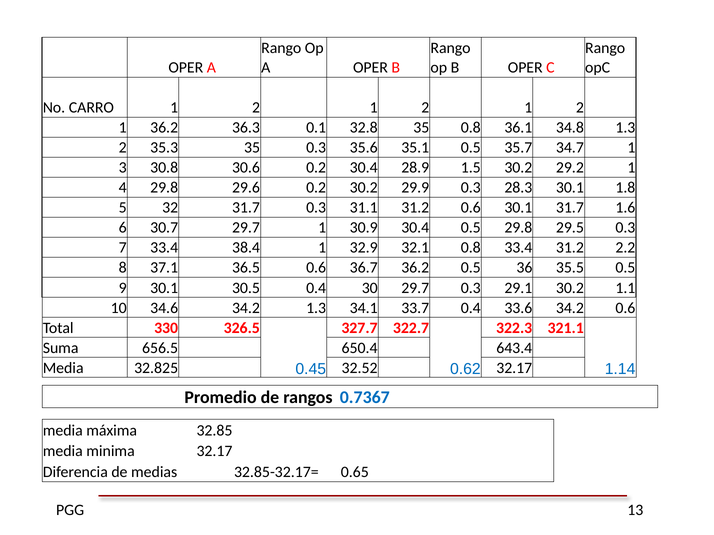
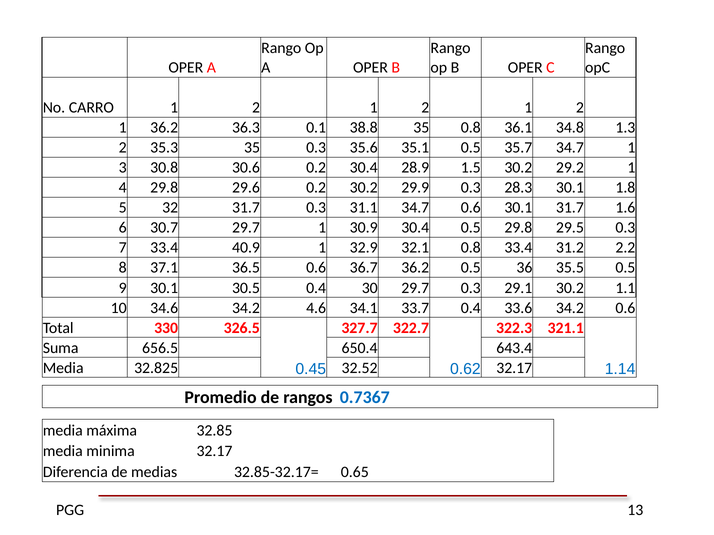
32.8: 32.8 -> 38.8
31.1 31.2: 31.2 -> 34.7
38.4: 38.4 -> 40.9
34.2 1.3: 1.3 -> 4.6
